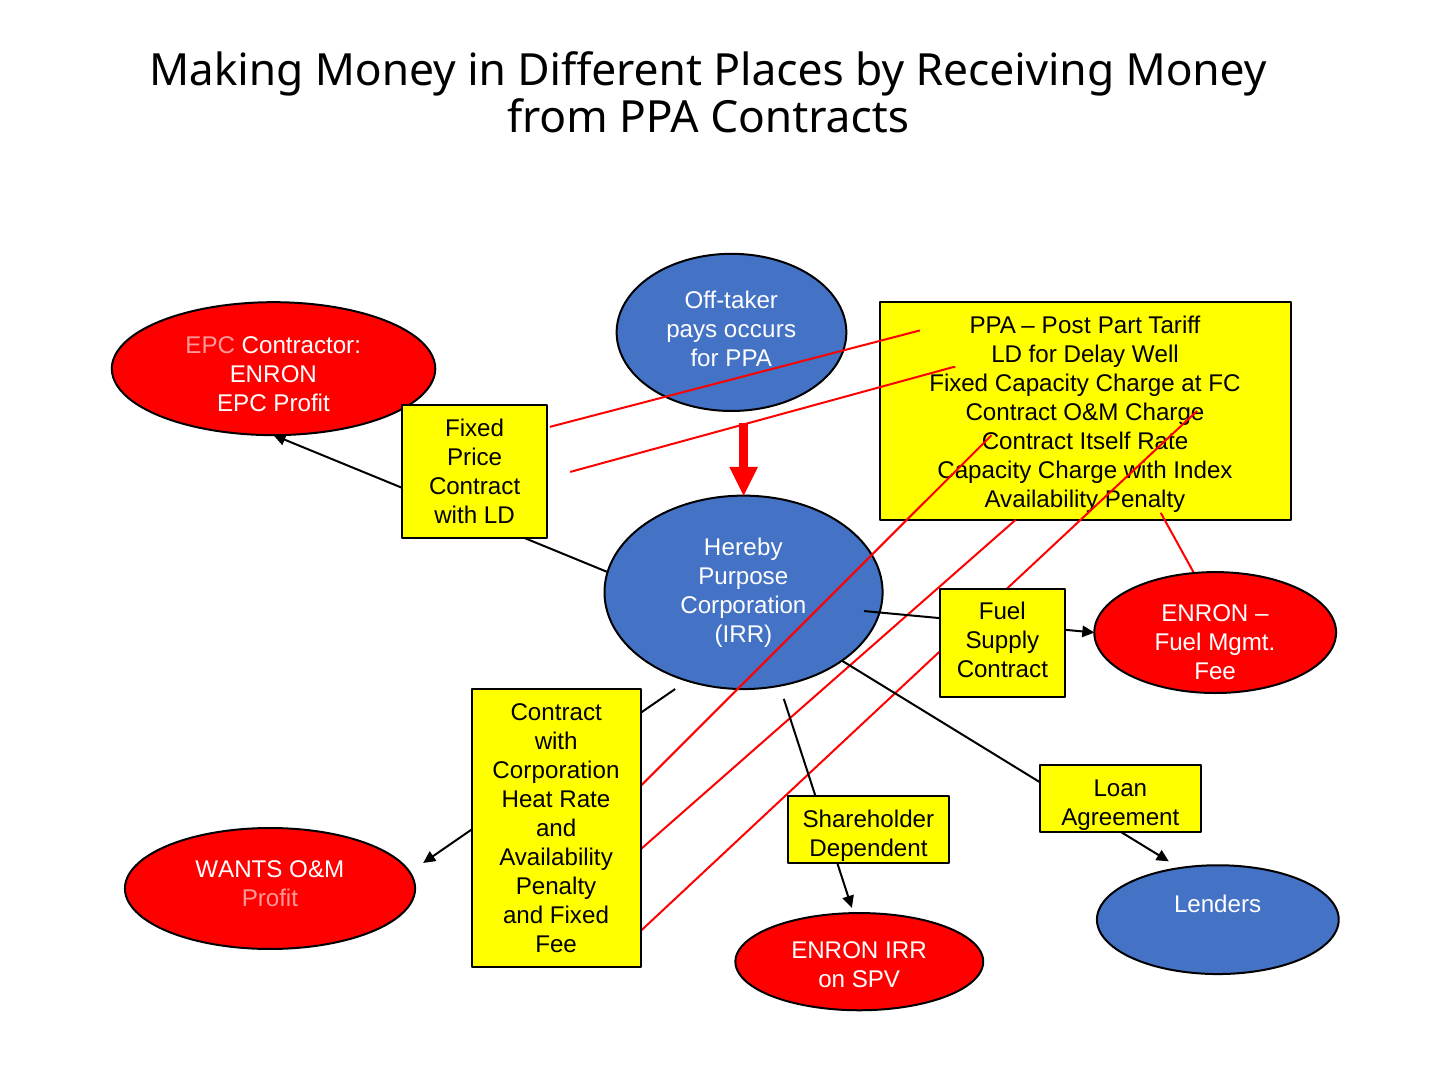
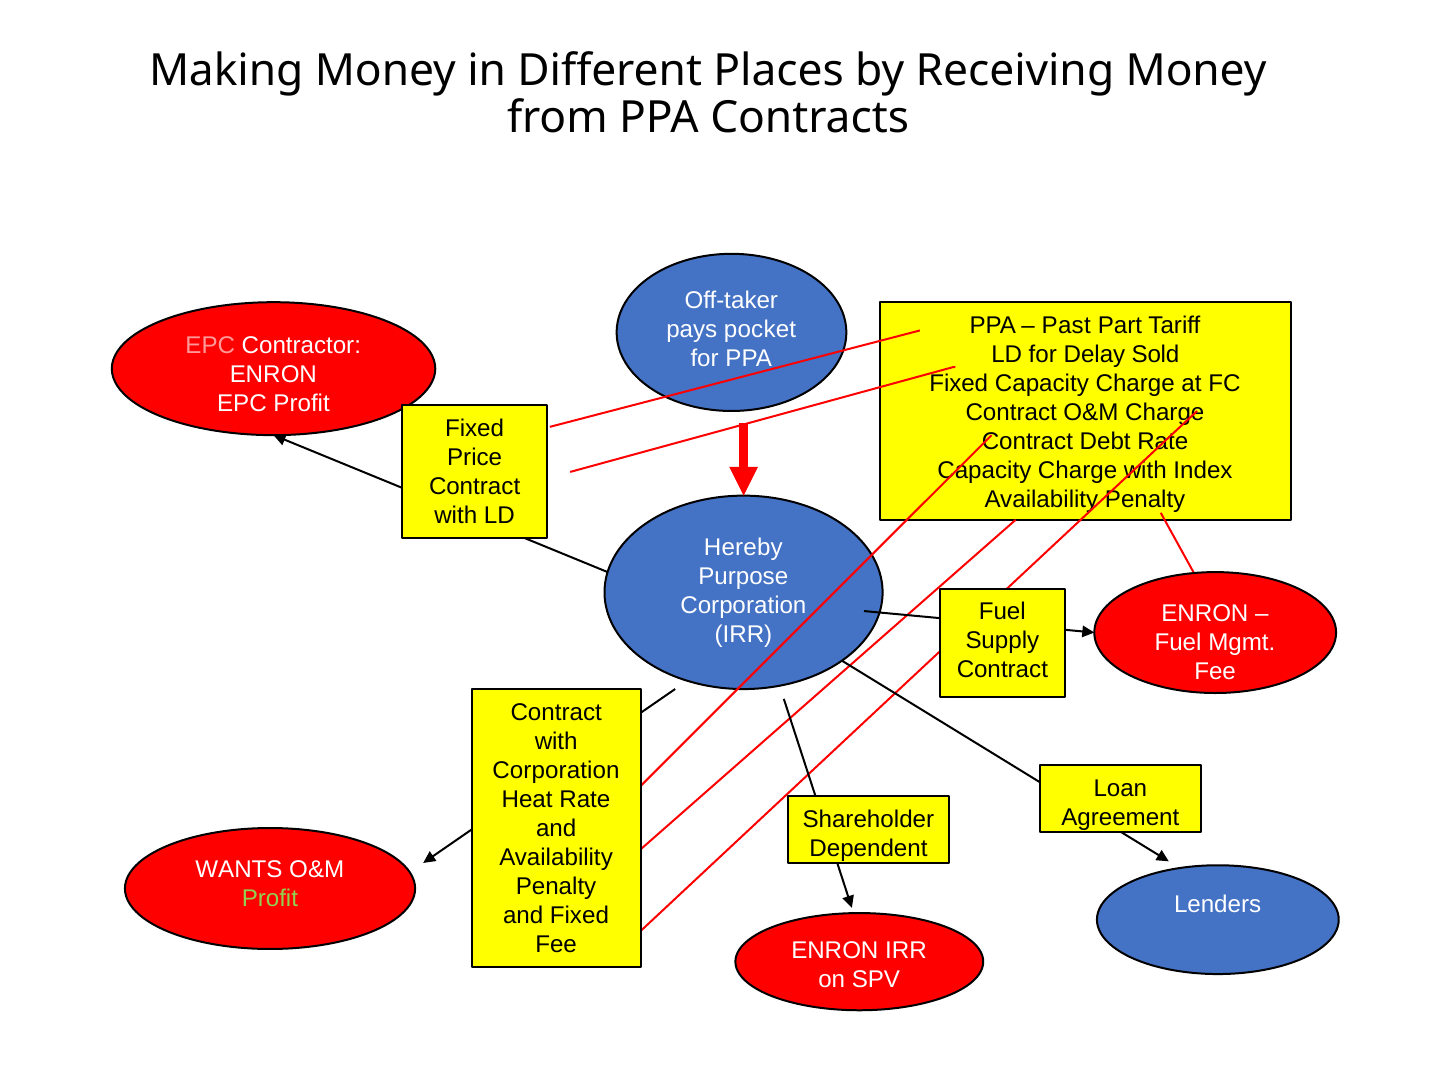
Post: Post -> Past
occurs: occurs -> pocket
Well: Well -> Sold
Itself: Itself -> Debt
Profit at (270, 898) colour: pink -> light green
